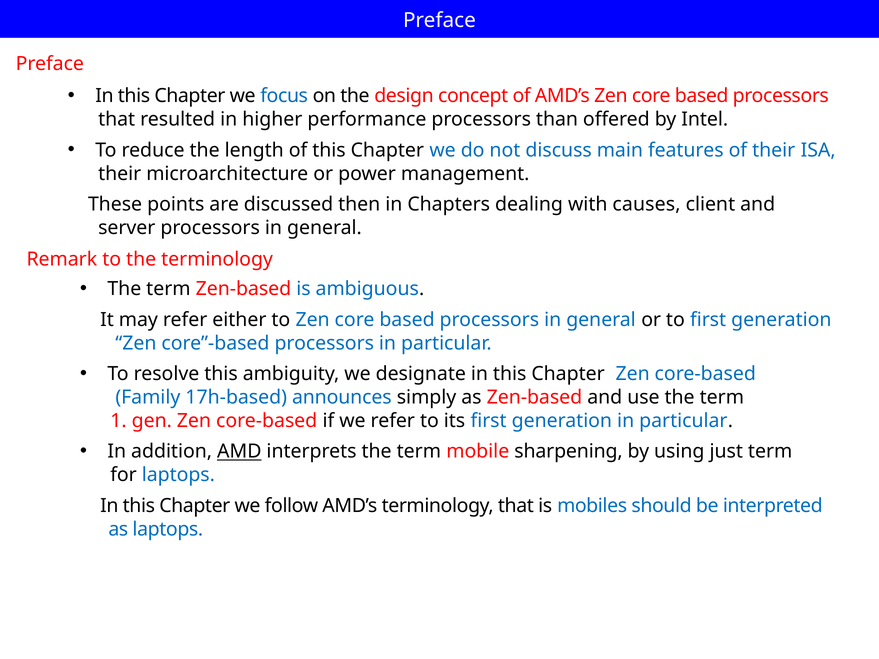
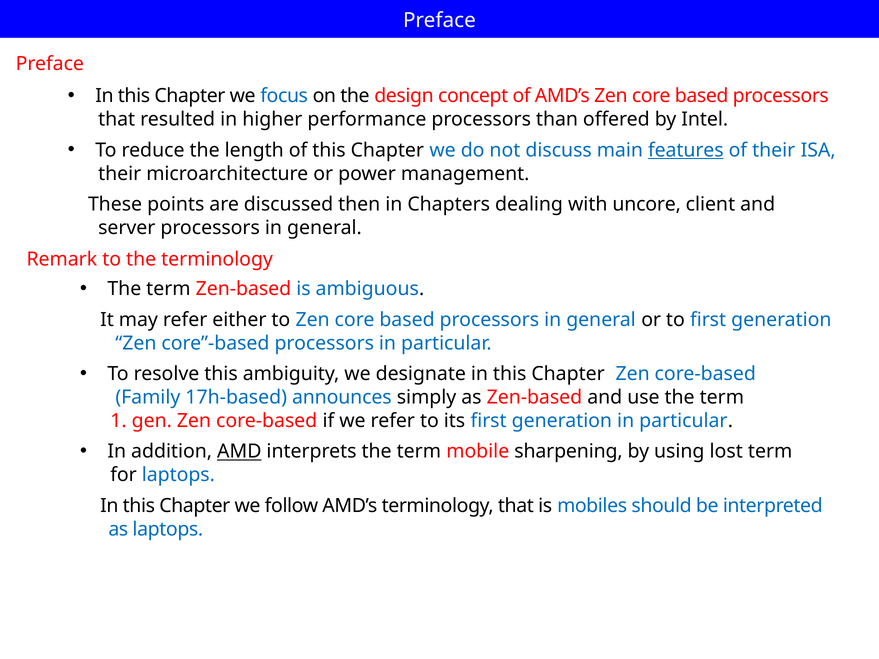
features underline: none -> present
causes: causes -> uncore
just: just -> lost
